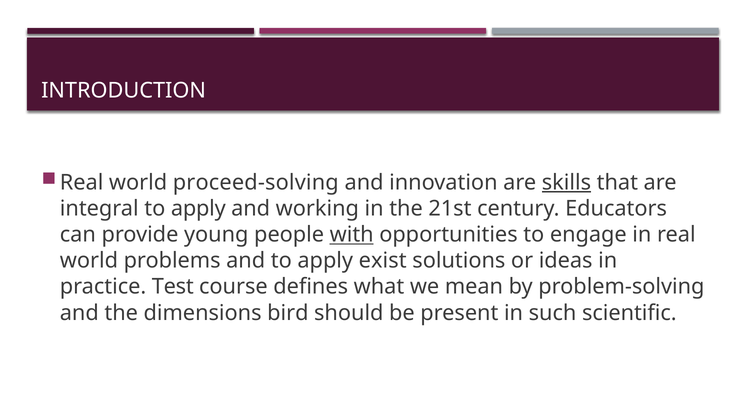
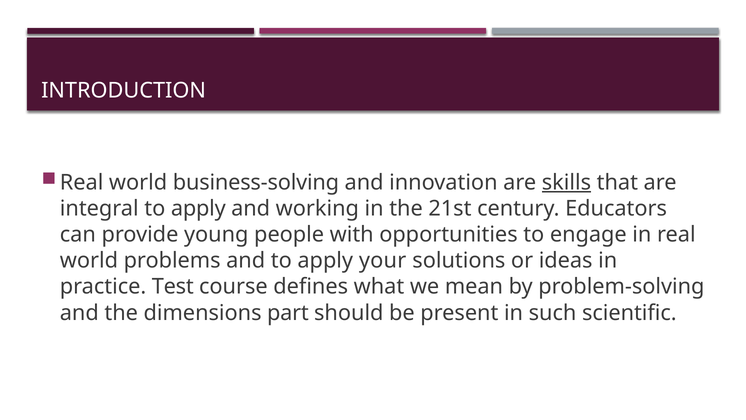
proceed-solving: proceed-solving -> business-solving
with underline: present -> none
exist: exist -> your
bird: bird -> part
